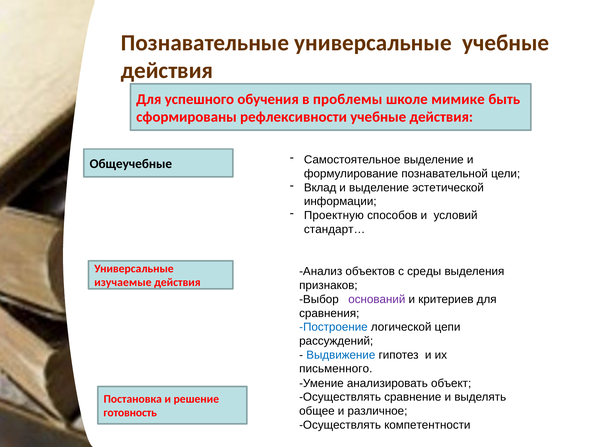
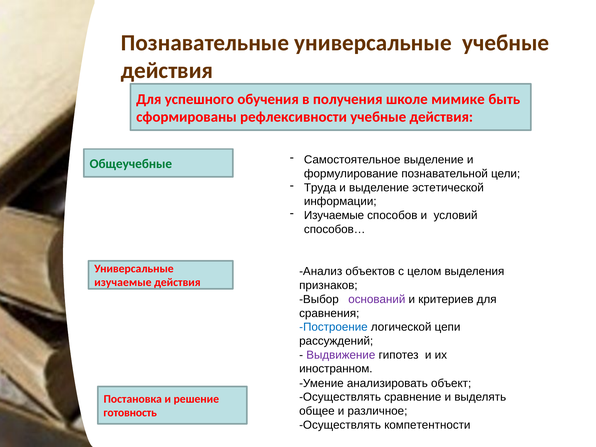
проблемы: проблемы -> получения
Общеучебные colour: black -> green
Вклад: Вклад -> Труда
Проектную at (334, 215): Проектную -> Изучаемые
стандарт…: стандарт… -> способов…
среды: среды -> целом
Выдвижение colour: blue -> purple
письменного: письменного -> иностранном
